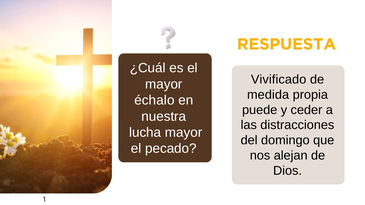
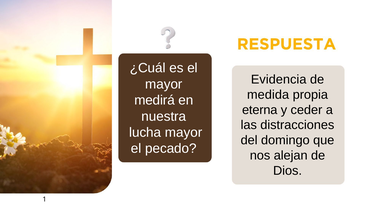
Vivificado: Vivificado -> Evidencia
échalo: échalo -> medirá
puede: puede -> eterna
